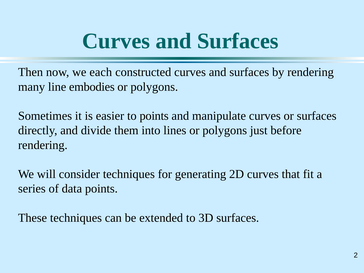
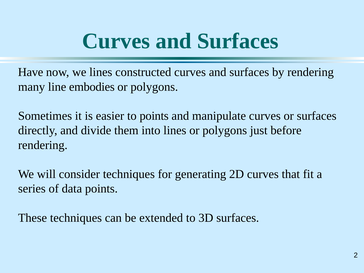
Then: Then -> Have
we each: each -> lines
